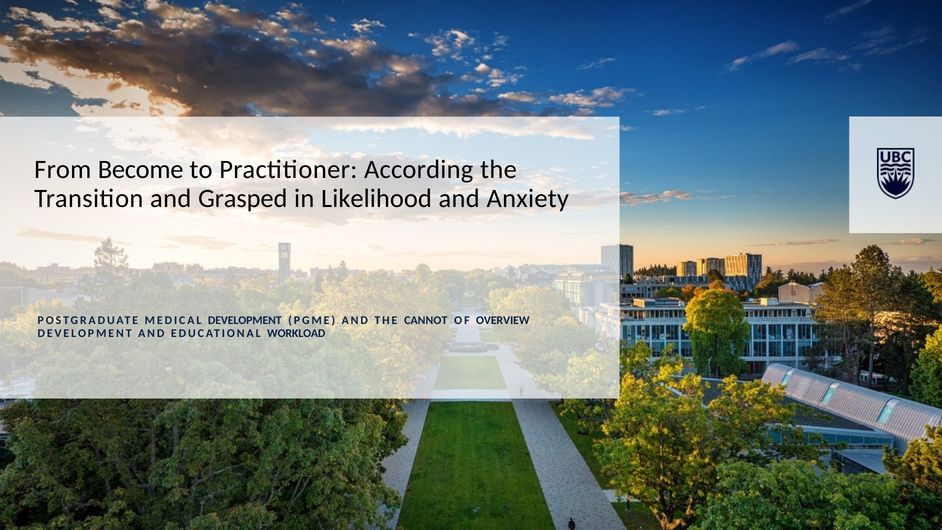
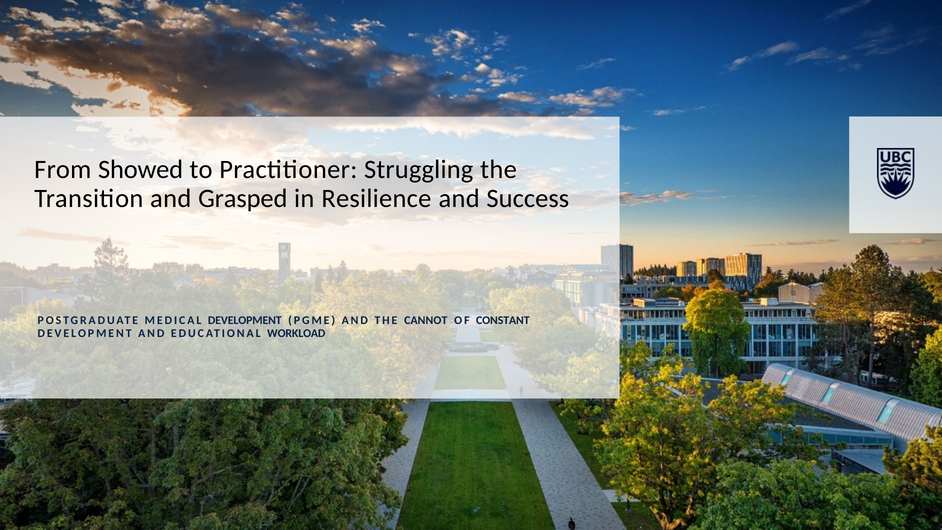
Become: Become -> Showed
According: According -> Struggling
Likelihood: Likelihood -> Resilience
Anxiety: Anxiety -> Success
OVERVIEW: OVERVIEW -> CONSTANT
